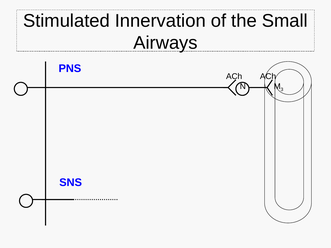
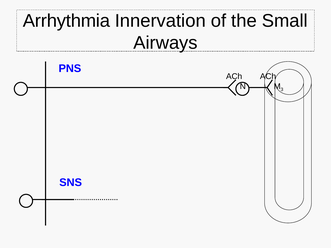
Stimulated: Stimulated -> Arrhythmia
